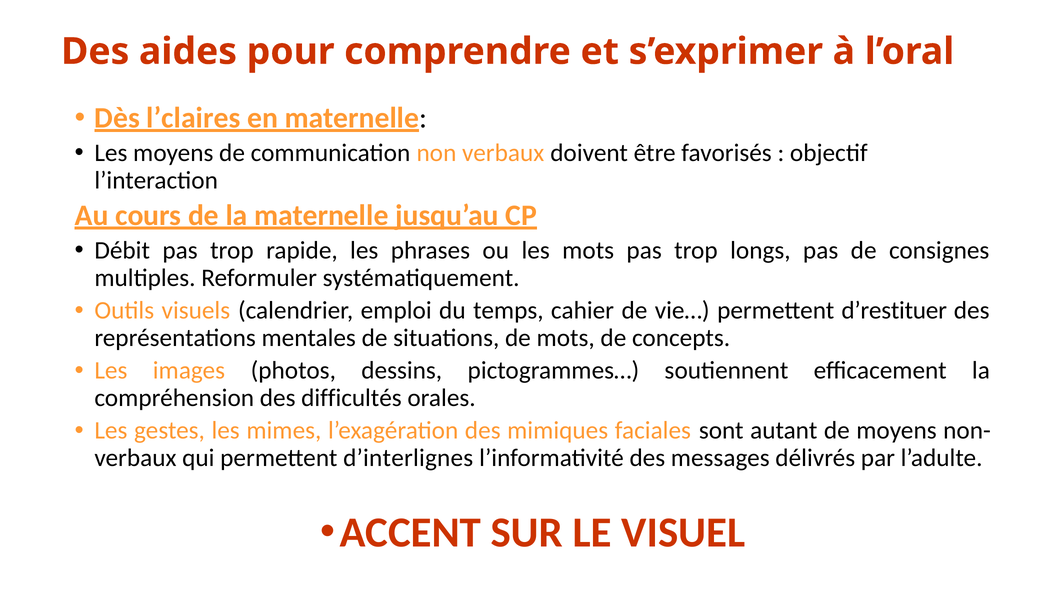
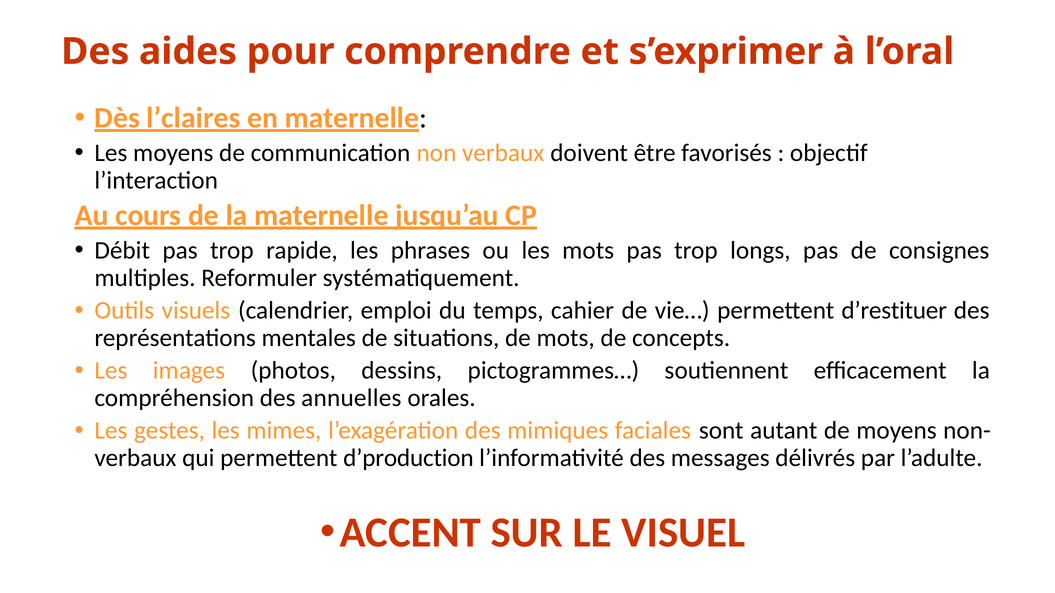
difficultés: difficultés -> annuelles
d’interlignes: d’interlignes -> d’production
